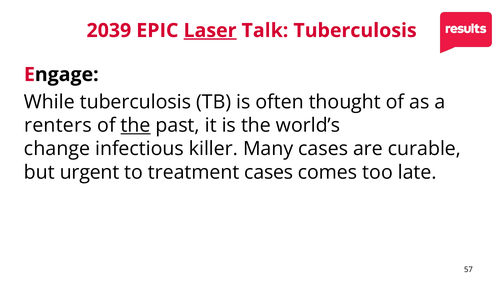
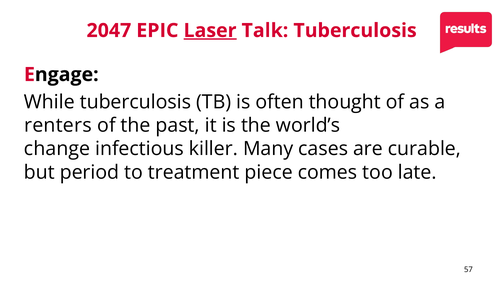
2039: 2039 -> 2047
the at (136, 125) underline: present -> none
urgent: urgent -> period
treatment cases: cases -> piece
